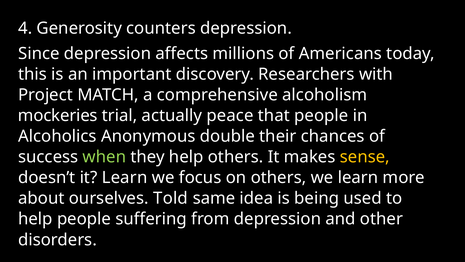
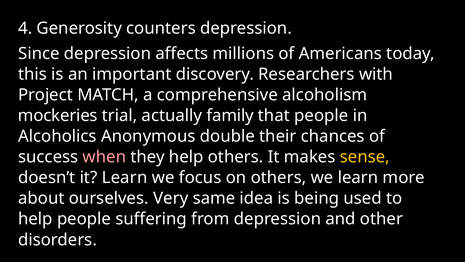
peace: peace -> family
when colour: light green -> pink
Told: Told -> Very
